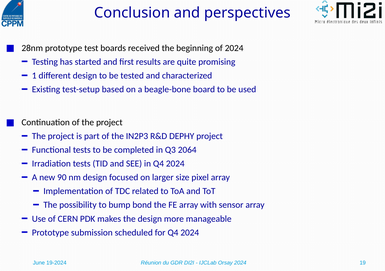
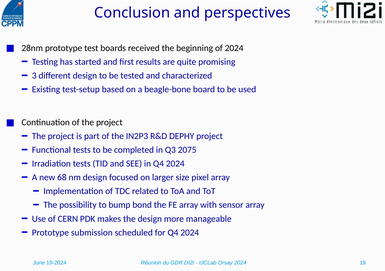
1: 1 -> 3
2064: 2064 -> 2075
90: 90 -> 68
